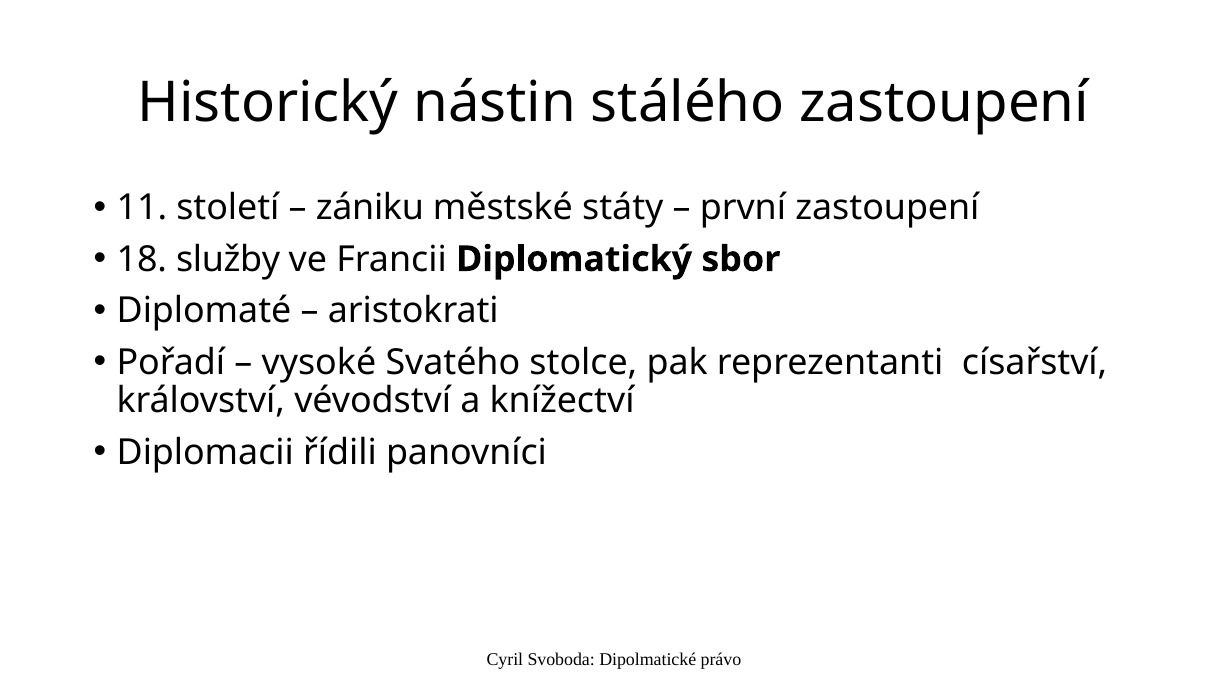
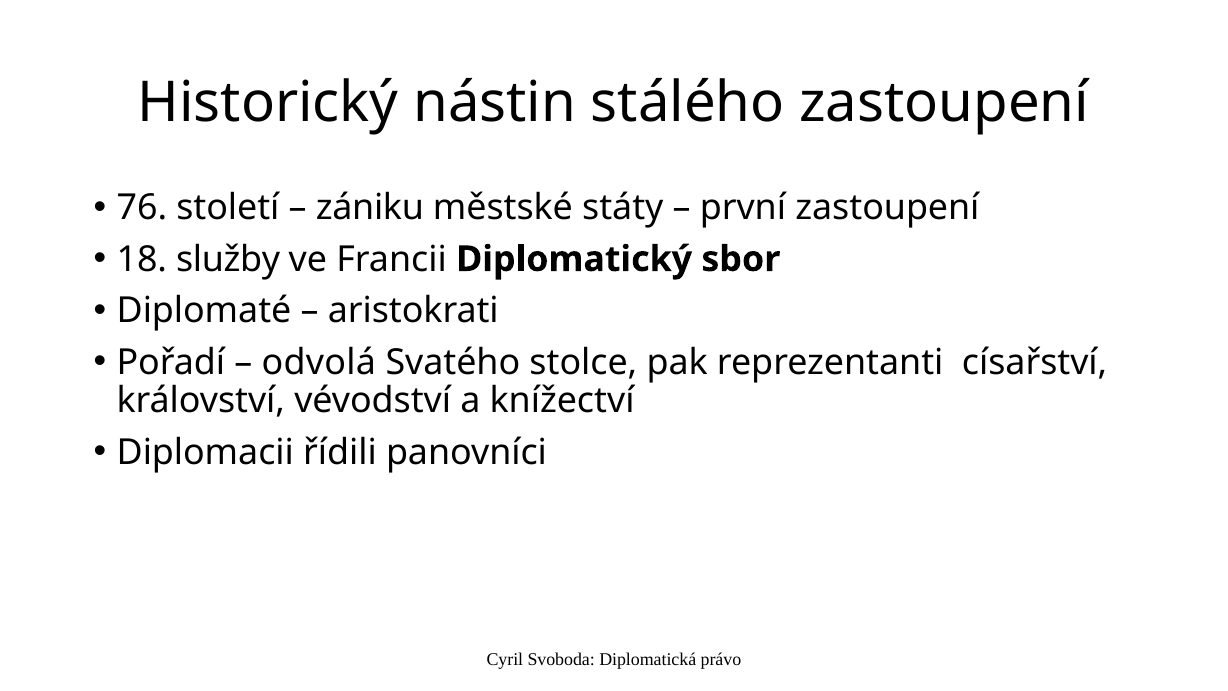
11: 11 -> 76
vysoké: vysoké -> odvolá
Dipolmatické: Dipolmatické -> Diplomatická
